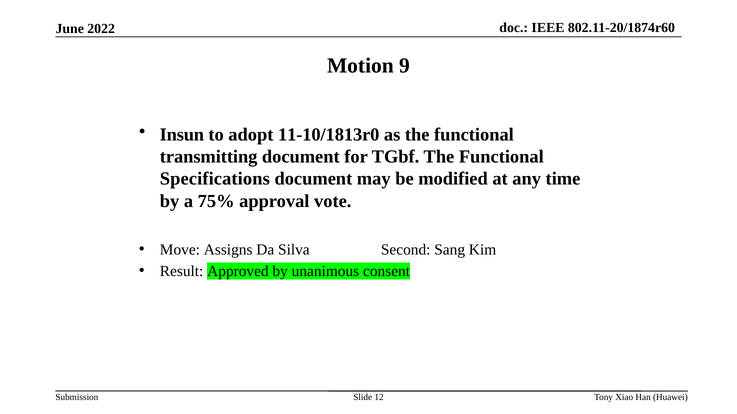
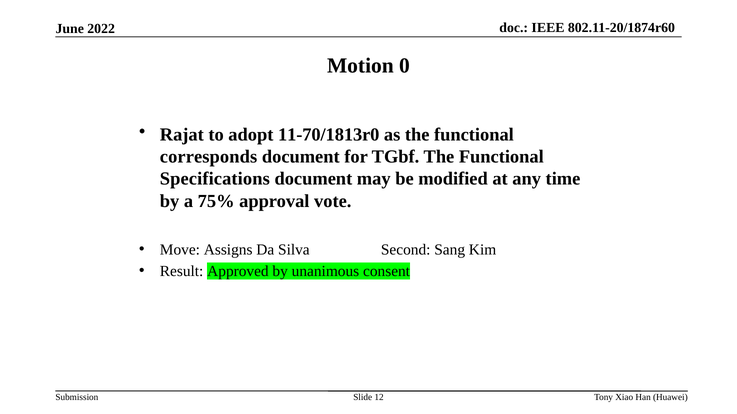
9: 9 -> 0
Insun: Insun -> Rajat
11-10/1813r0: 11-10/1813r0 -> 11-70/1813r0
transmitting: transmitting -> corresponds
